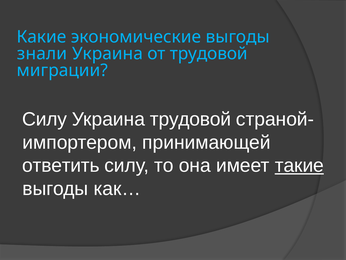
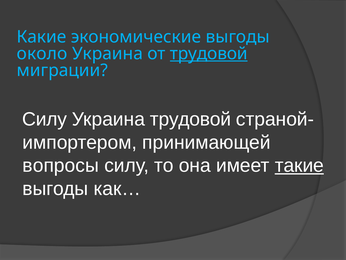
знали: знали -> около
трудовой at (209, 54) underline: none -> present
ответить: ответить -> вопросы
